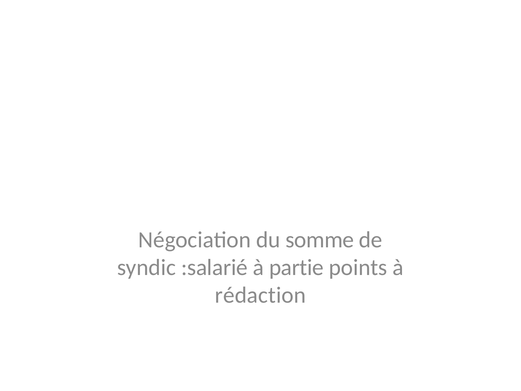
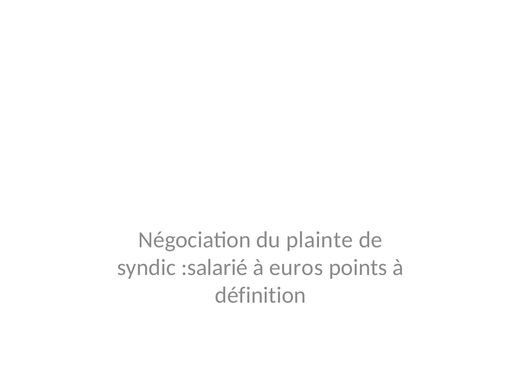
somme: somme -> plainte
partie: partie -> euros
rédaction: rédaction -> définition
